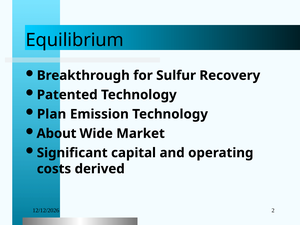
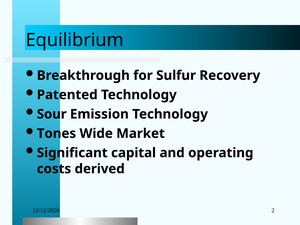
Plan: Plan -> Sour
About: About -> Tones
